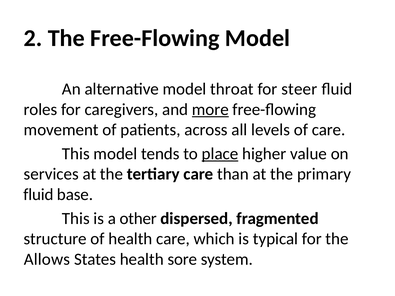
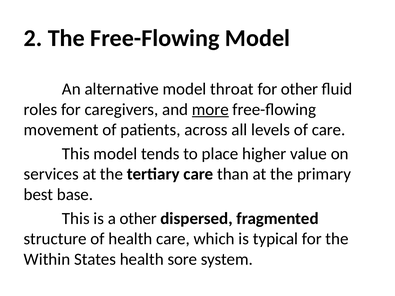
for steer: steer -> other
place underline: present -> none
fluid at (38, 195): fluid -> best
Allows: Allows -> Within
